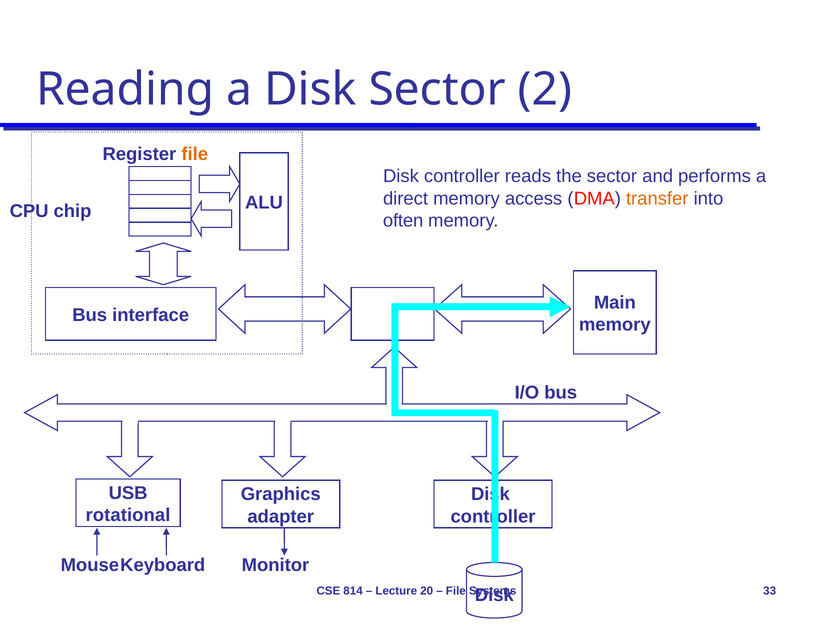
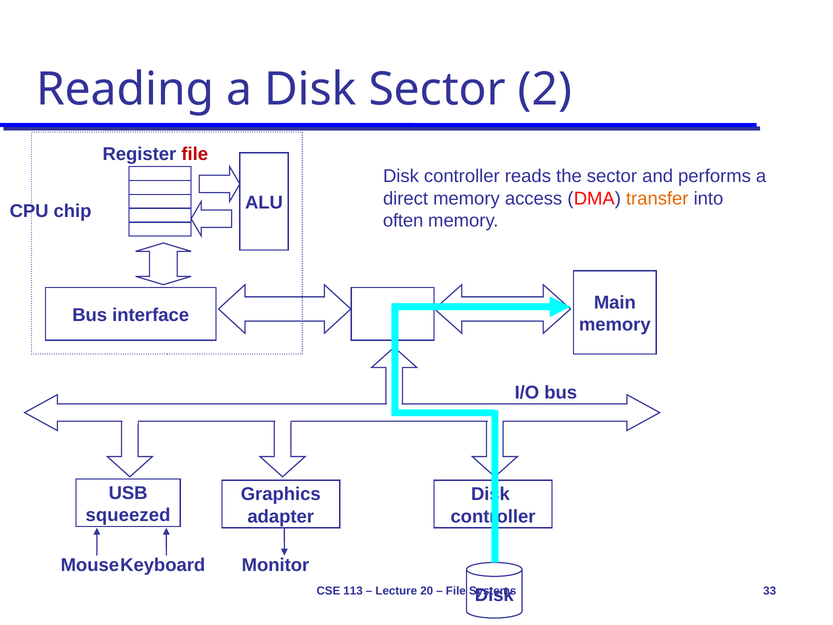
file at (195, 154) colour: orange -> red
rotational: rotational -> squeezed
814: 814 -> 113
